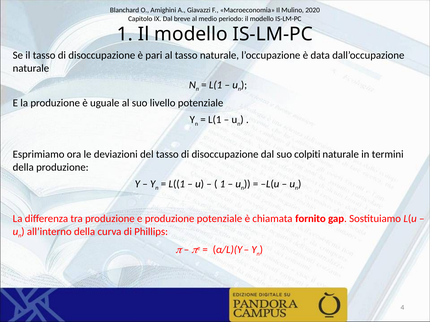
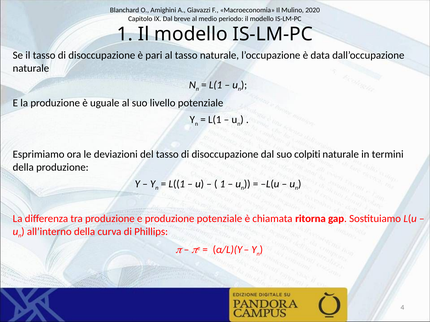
fornito: fornito -> ritorna
